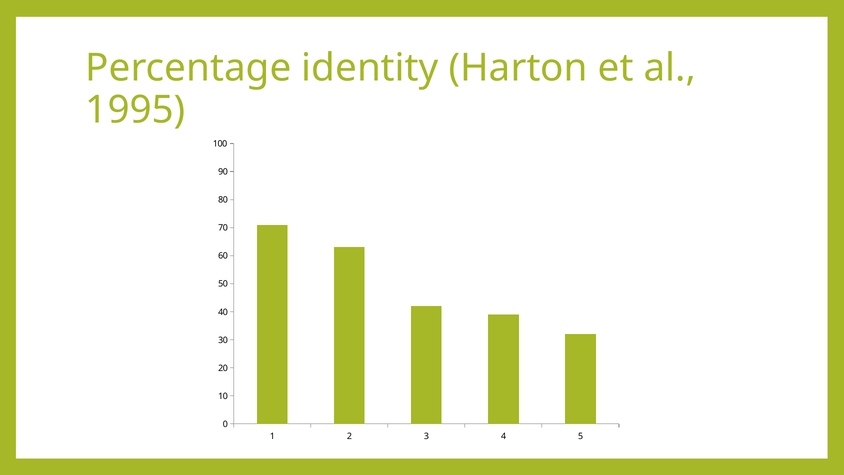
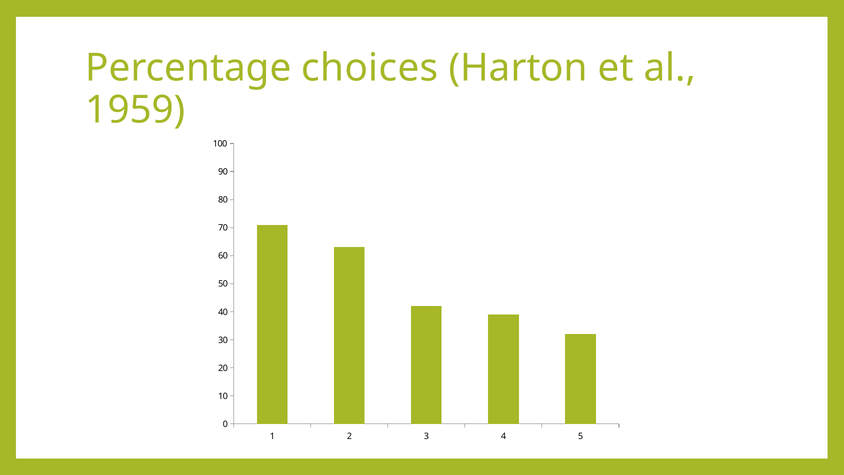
identity: identity -> choices
1995: 1995 -> 1959
